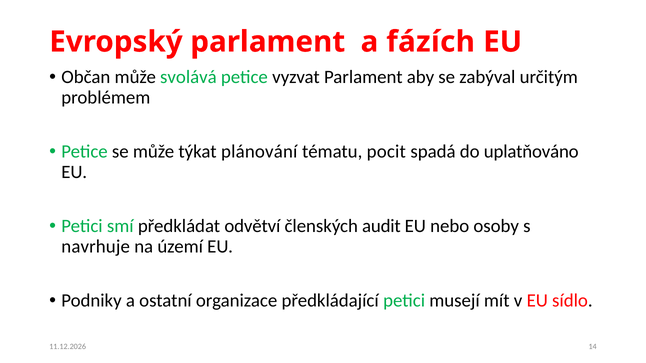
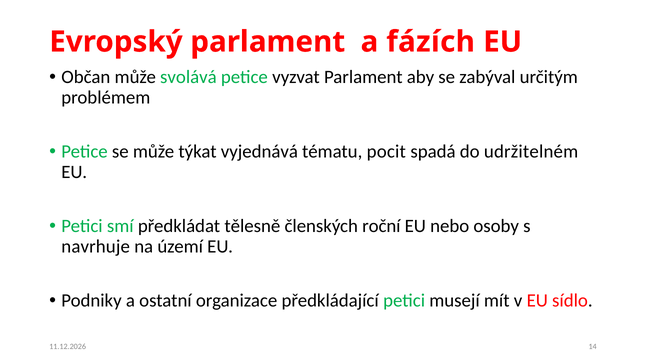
plánování: plánování -> vyjednává
uplatňováno: uplatňováno -> udržitelném
odvětví: odvětví -> tělesně
audit: audit -> roční
